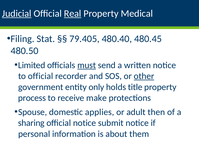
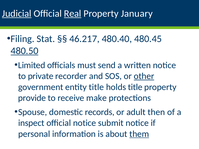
Medical: Medical -> January
79.405: 79.405 -> 46.217
480.50 underline: none -> present
must underline: present -> none
to official: official -> private
entity only: only -> title
process: process -> provide
applies: applies -> records
sharing: sharing -> inspect
them underline: none -> present
